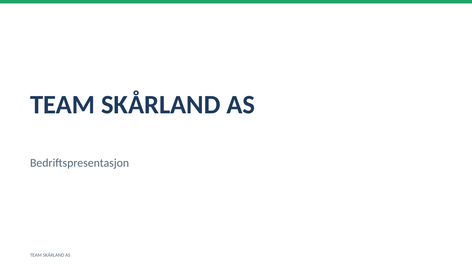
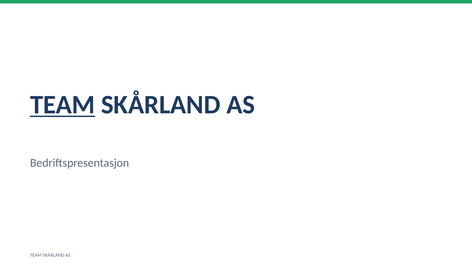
TEAM at (63, 105) underline: none -> present
